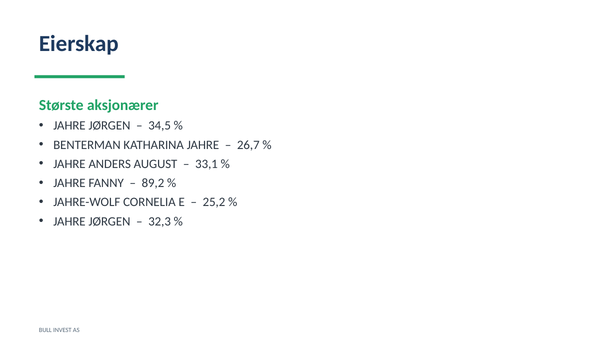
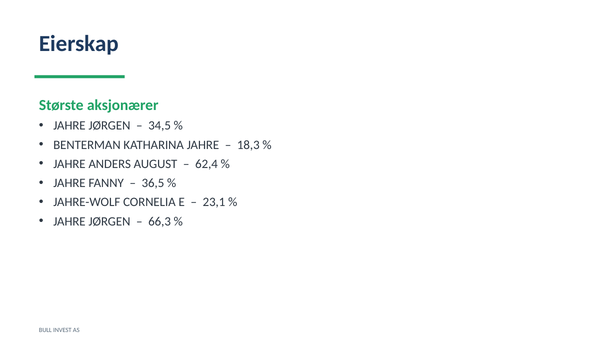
26,7: 26,7 -> 18,3
33,1: 33,1 -> 62,4
89,2: 89,2 -> 36,5
25,2: 25,2 -> 23,1
32,3: 32,3 -> 66,3
